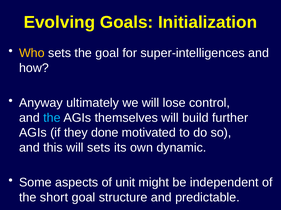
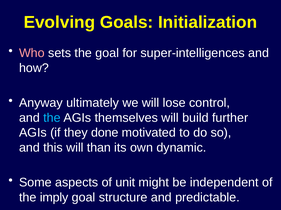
Who colour: yellow -> pink
will sets: sets -> than
short: short -> imply
